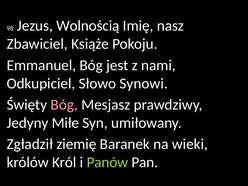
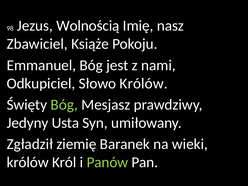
Słowo Synowi: Synowi -> Królów
Bóg at (64, 105) colour: pink -> light green
Miłe: Miłe -> Usta
